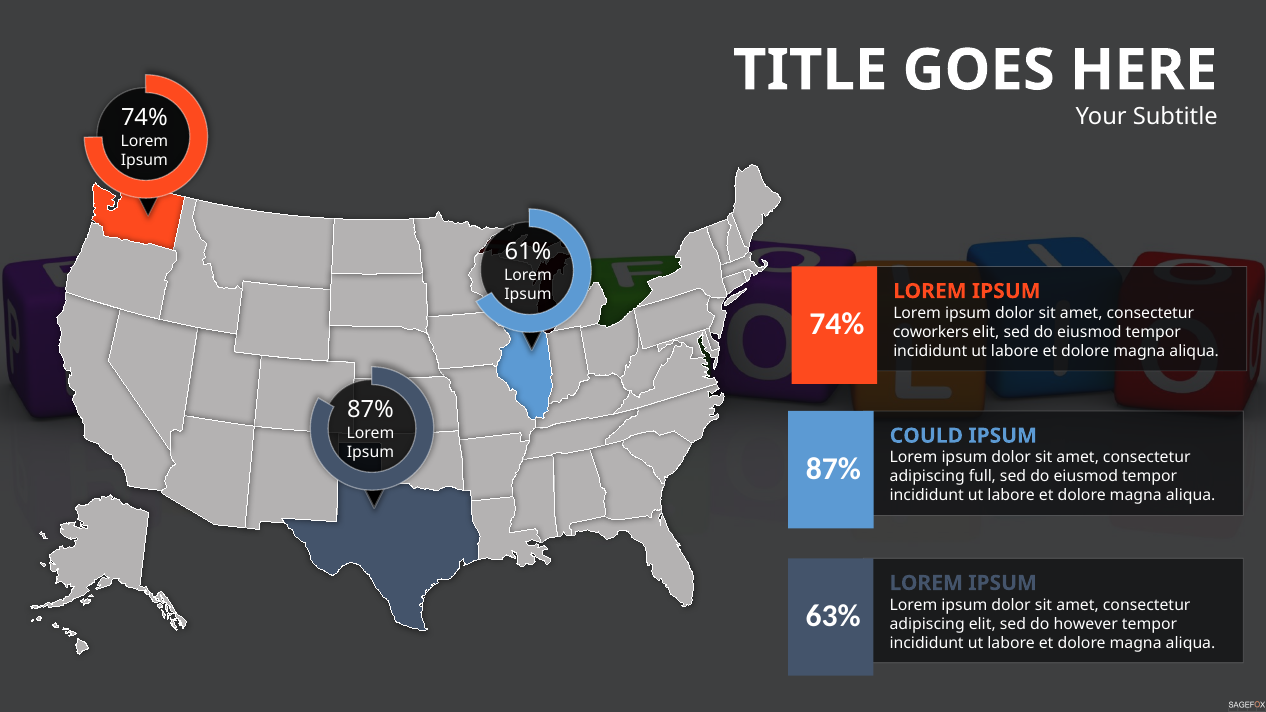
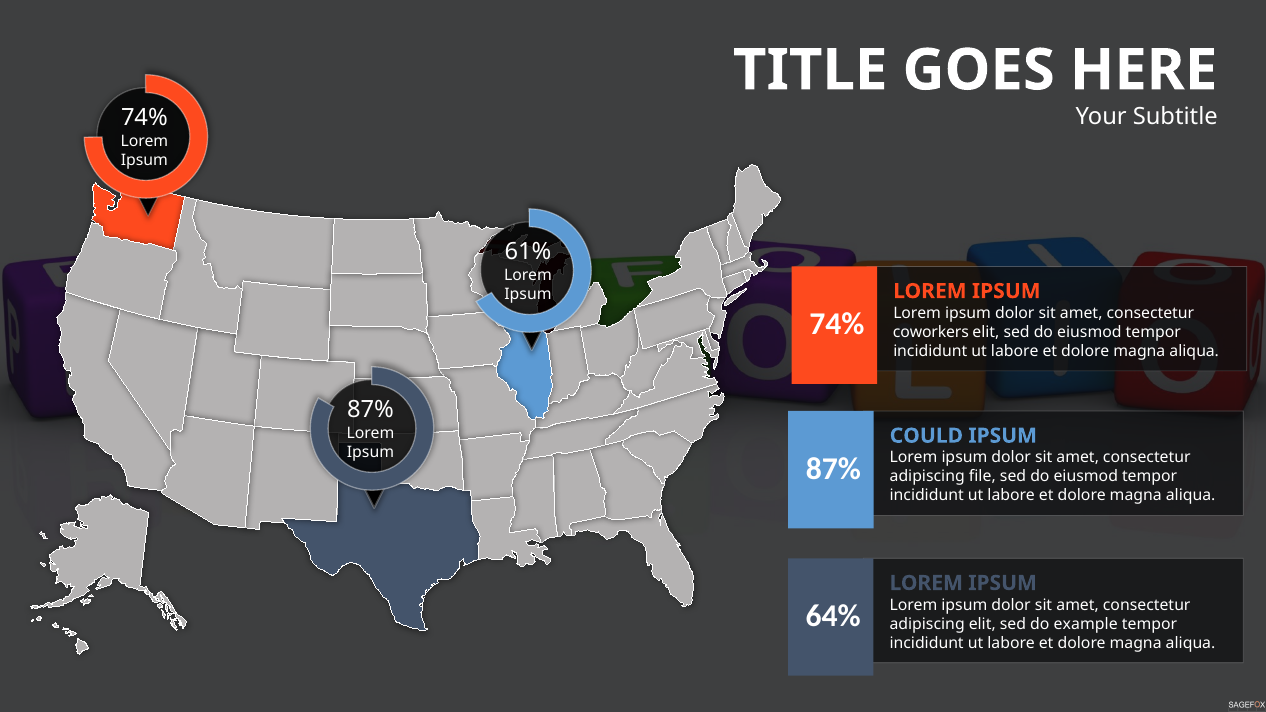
full: full -> file
63%: 63% -> 64%
however: however -> example
